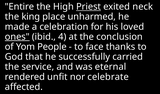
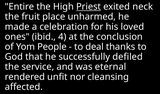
king: king -> fruit
ones underline: present -> none
face: face -> deal
carried: carried -> defiled
celebrate: celebrate -> cleansing
